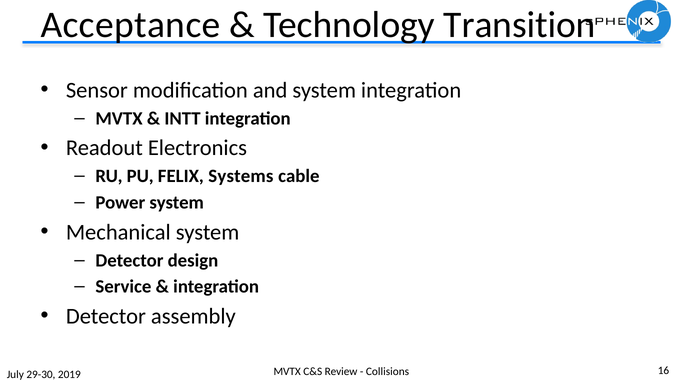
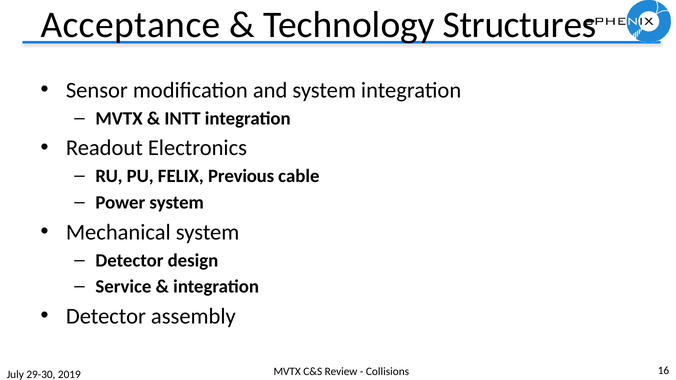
Transition: Transition -> Structures
Systems: Systems -> Previous
